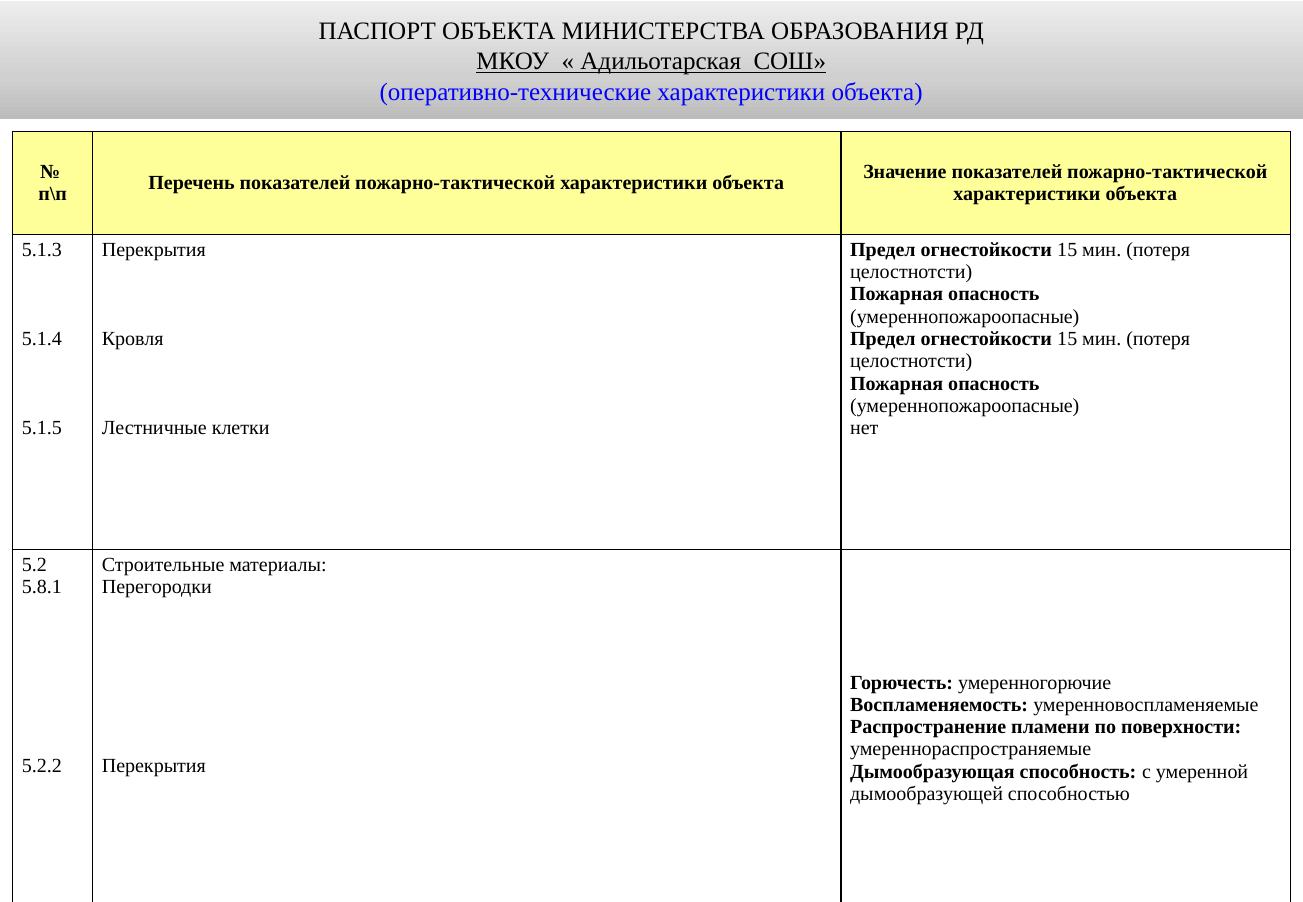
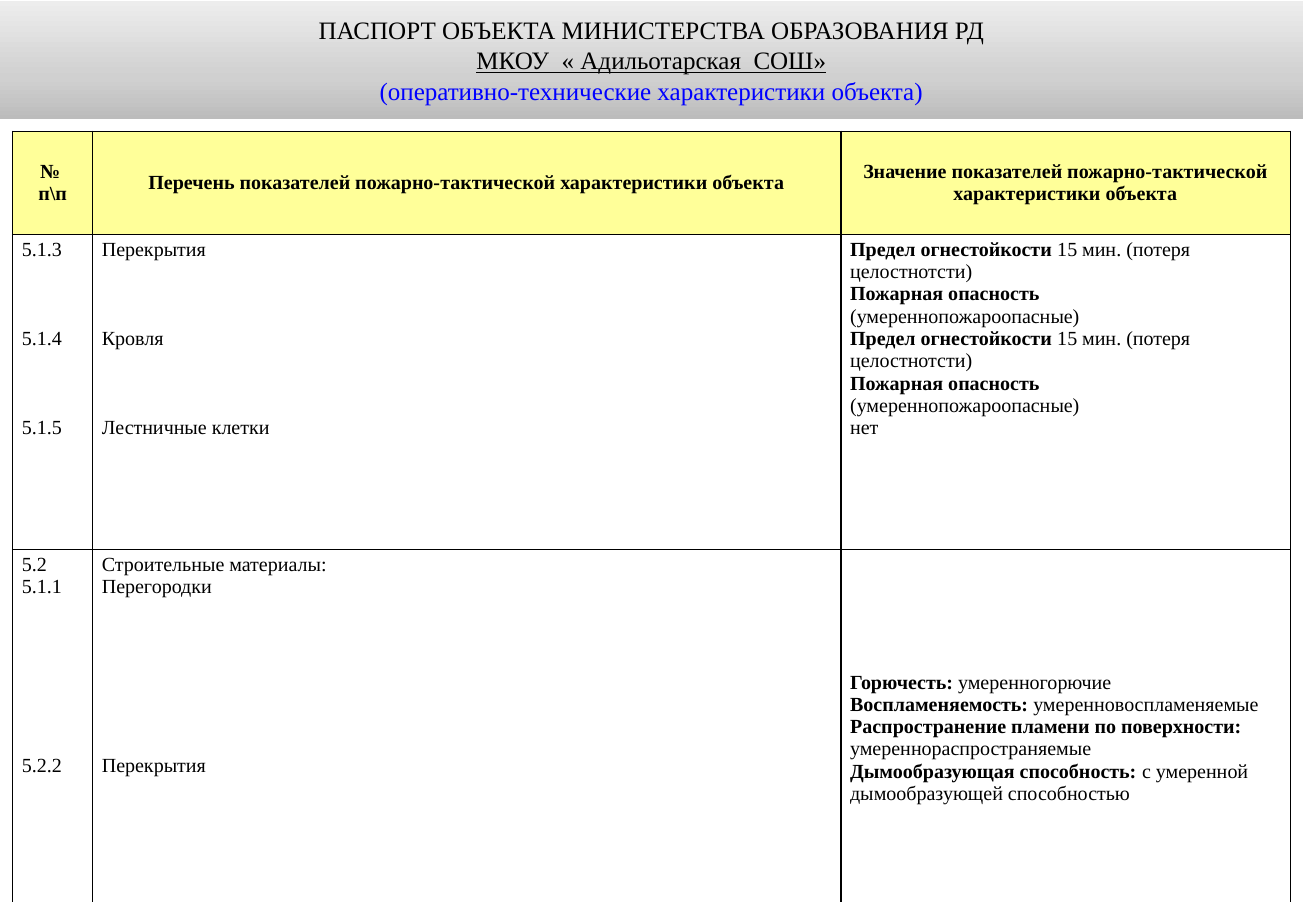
5.8.1: 5.8.1 -> 5.1.1
